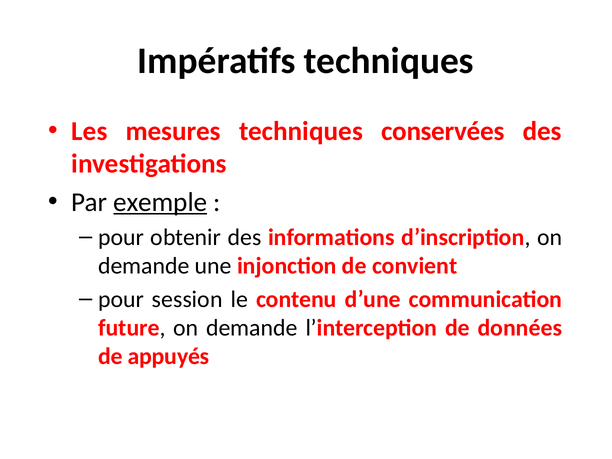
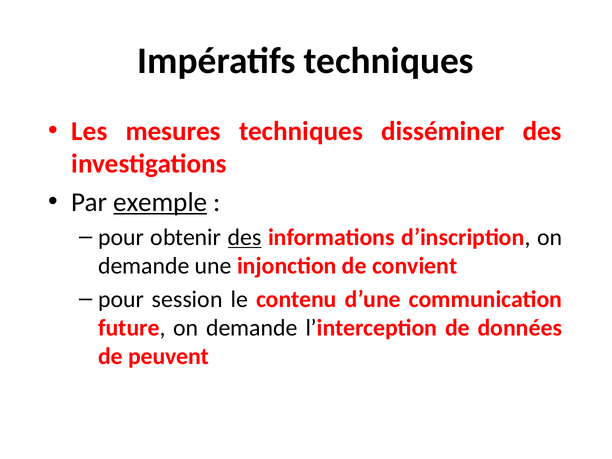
conservées: conservées -> disséminer
des at (245, 237) underline: none -> present
appuyés: appuyés -> peuvent
